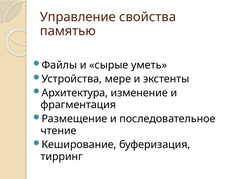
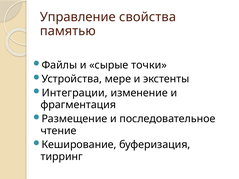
уметь: уметь -> точки
Архитектура: Архитектура -> Интеграции
